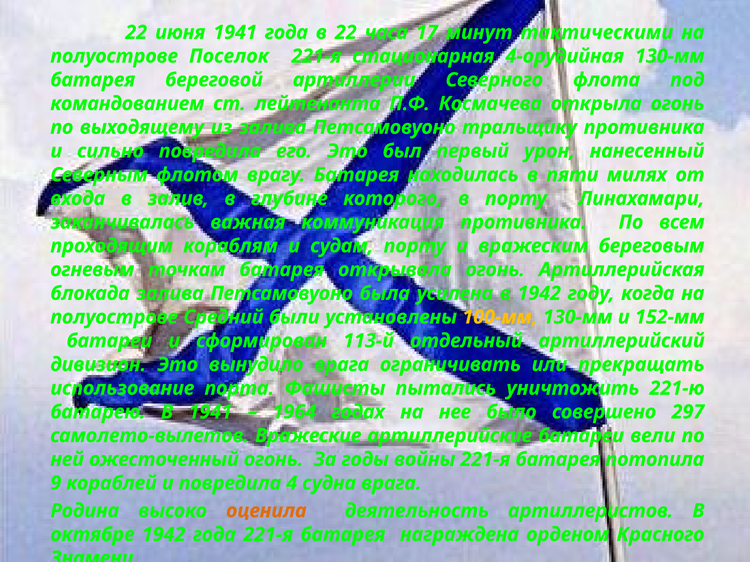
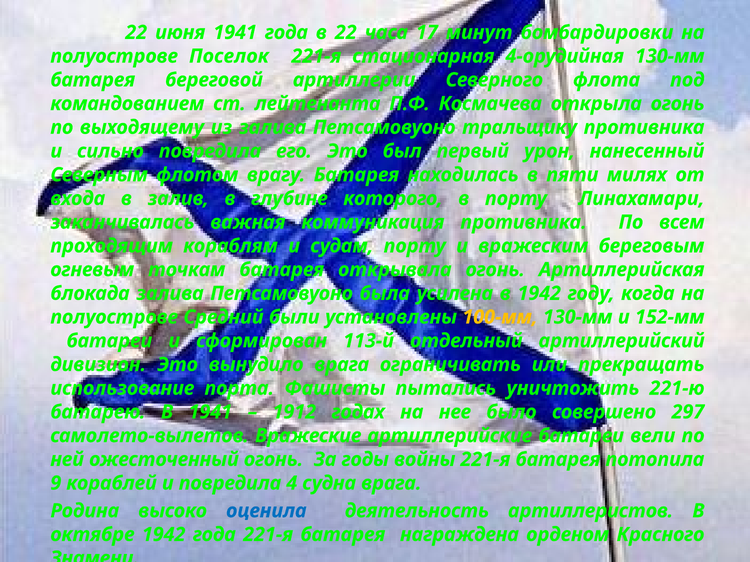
тактическими: тактическими -> бомбардировки
1964: 1964 -> 1912
оценила colour: orange -> blue
